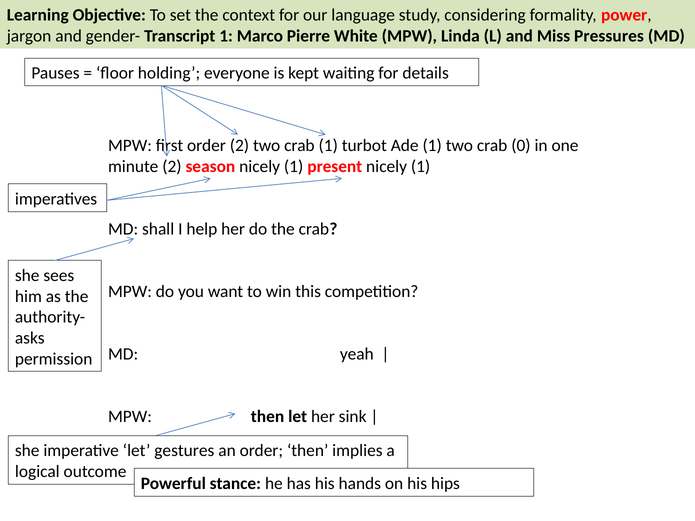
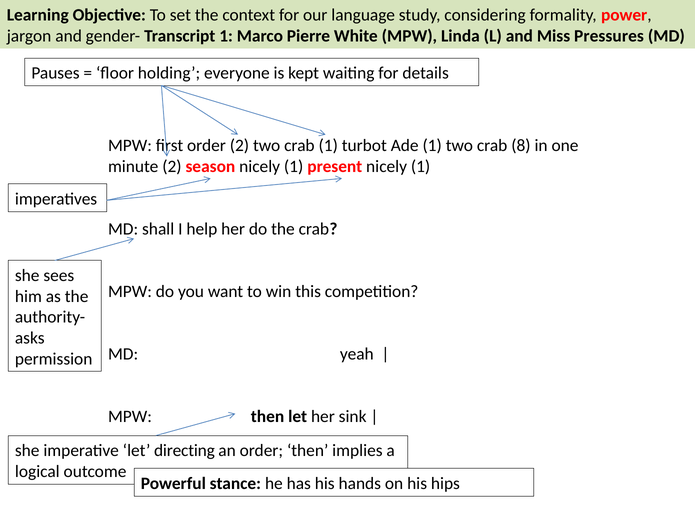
0: 0 -> 8
gestures: gestures -> directing
